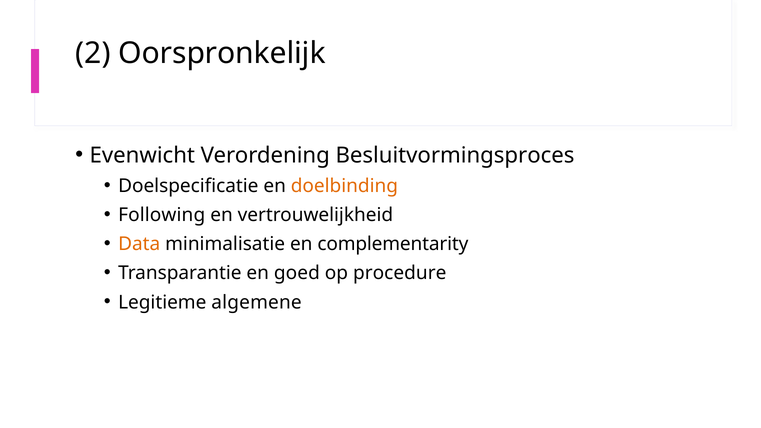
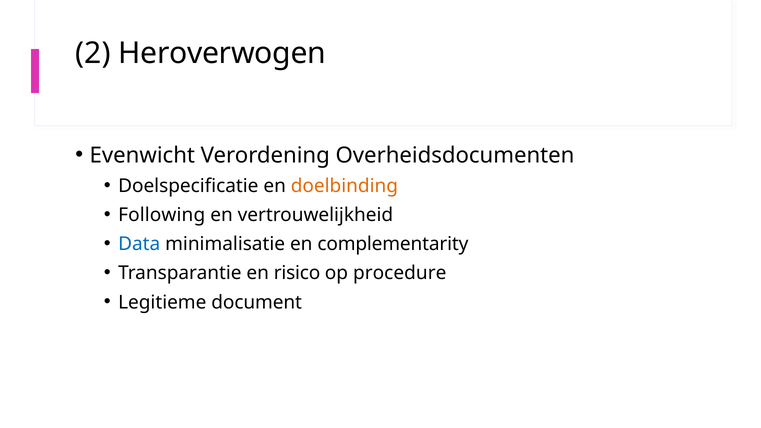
Oorspronkelijk: Oorspronkelijk -> Heroverwogen
Besluitvormingsproces: Besluitvormingsproces -> Overheidsdocumenten
Data colour: orange -> blue
goed: goed -> risico
algemene: algemene -> document
